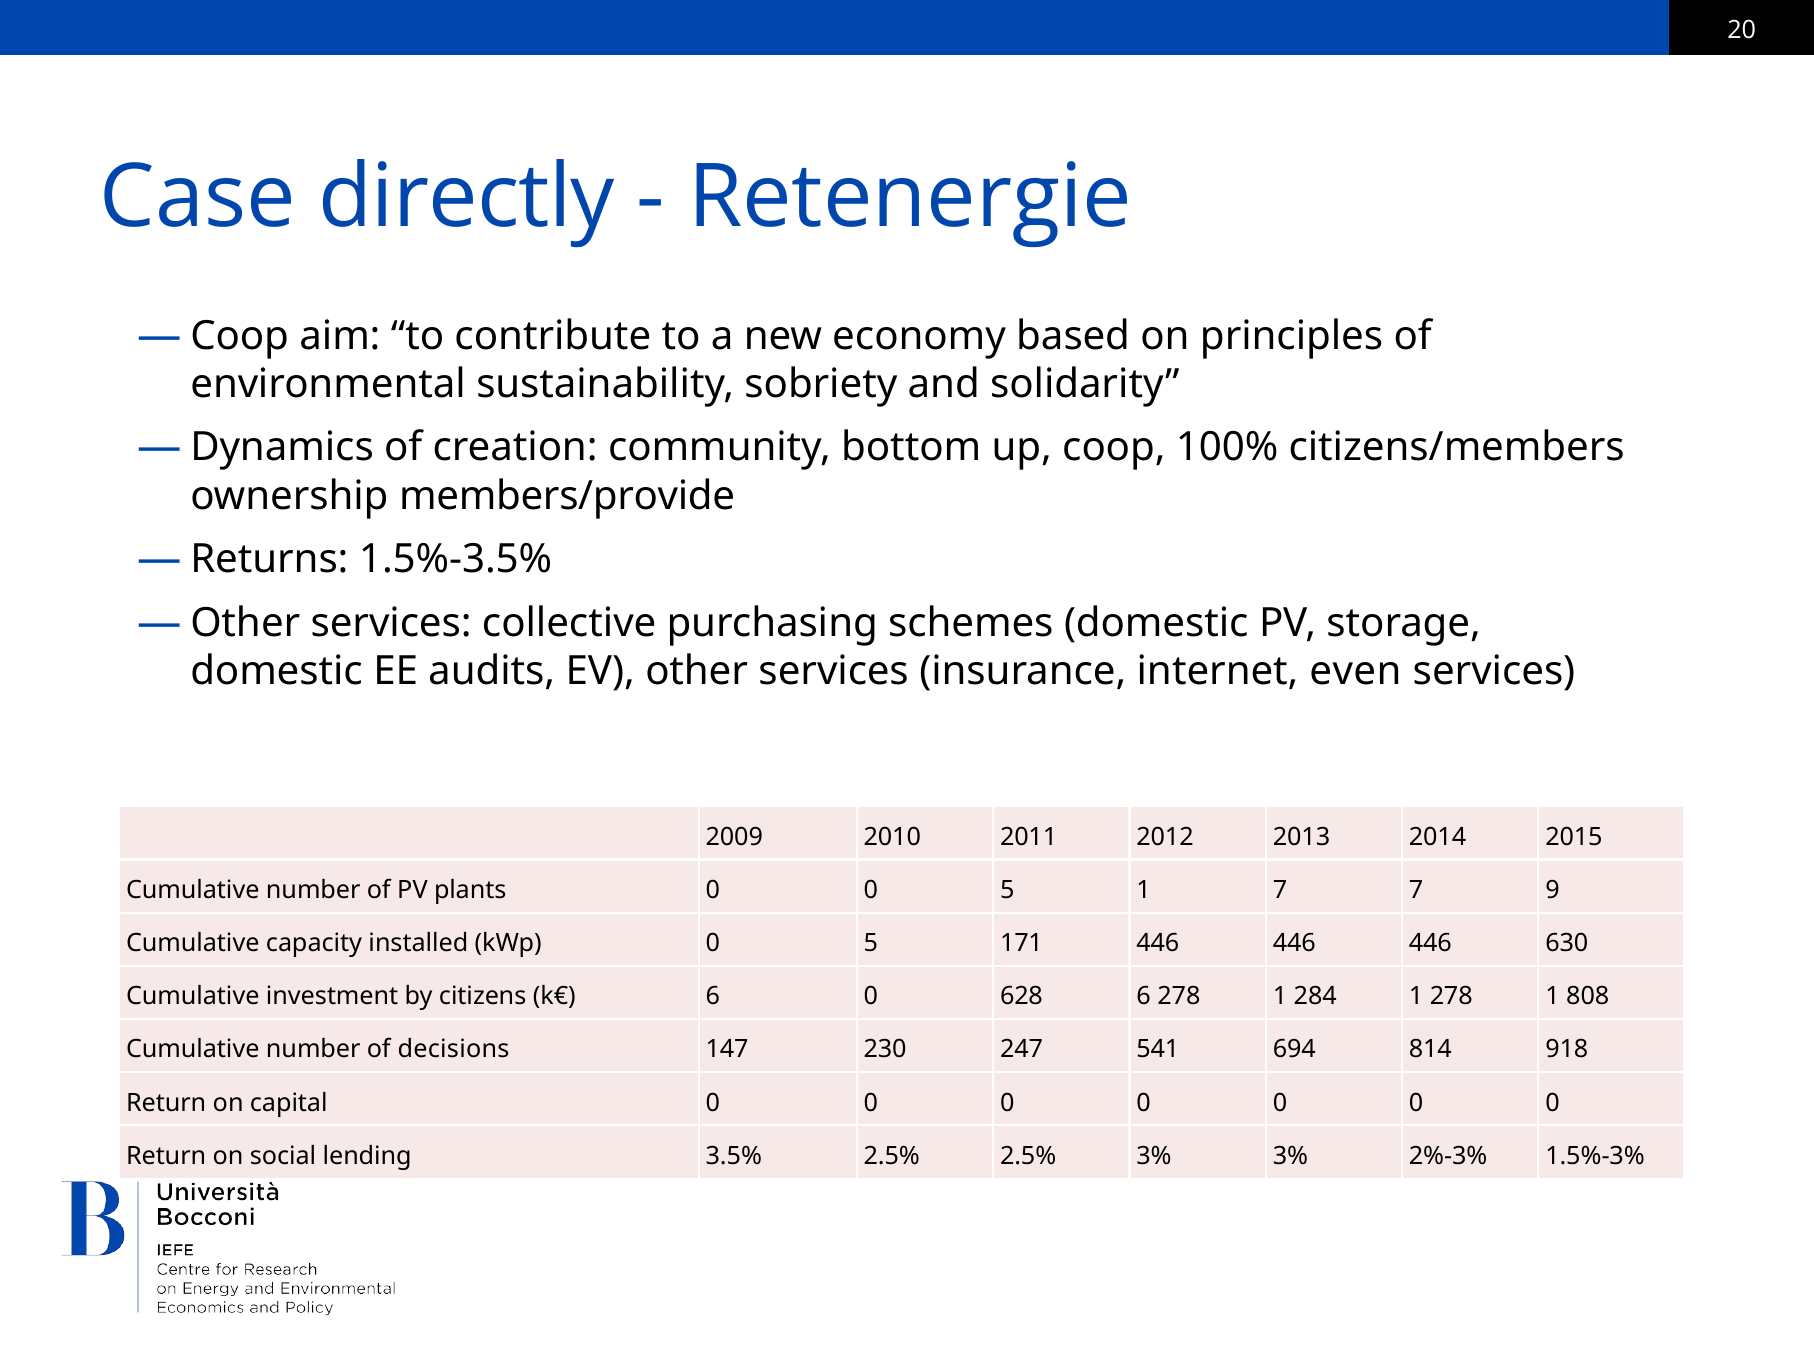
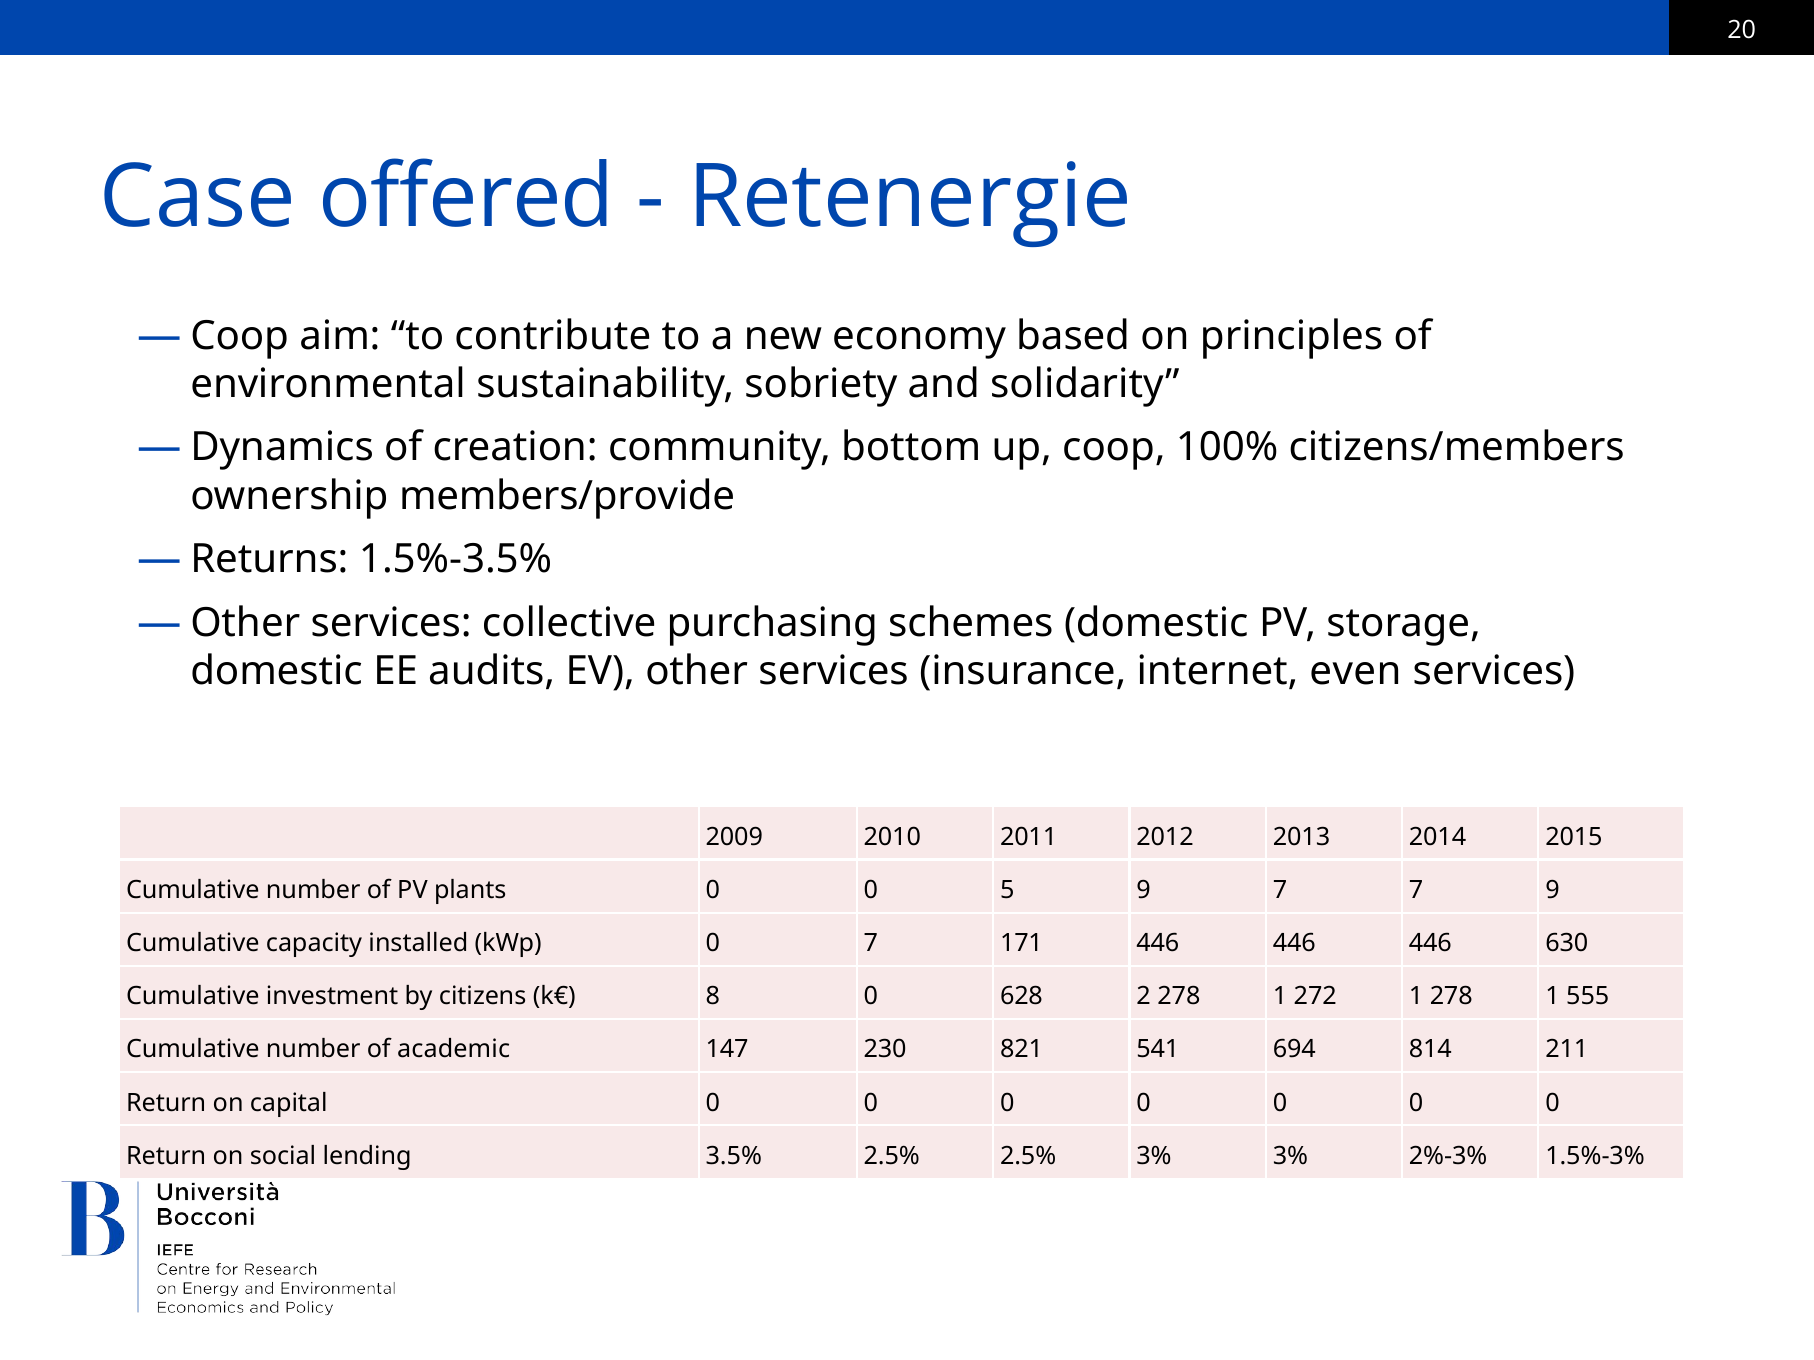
directly: directly -> offered
5 1: 1 -> 9
kWp 0 5: 5 -> 7
k€ 6: 6 -> 8
628 6: 6 -> 2
284: 284 -> 272
808: 808 -> 555
decisions: decisions -> academic
247: 247 -> 821
918: 918 -> 211
